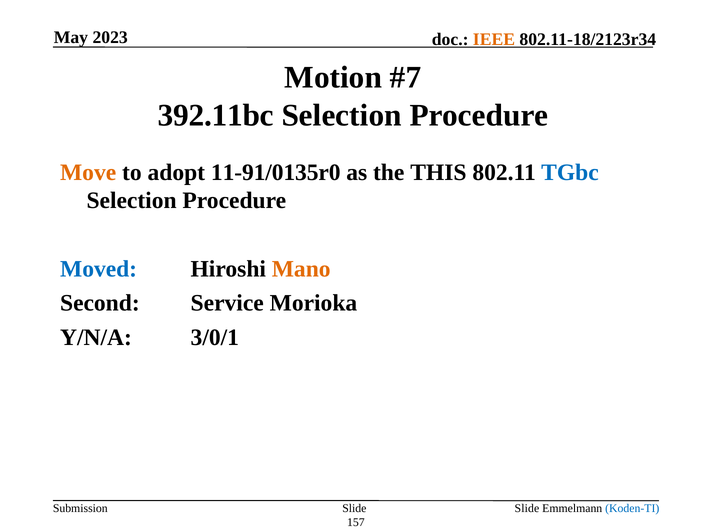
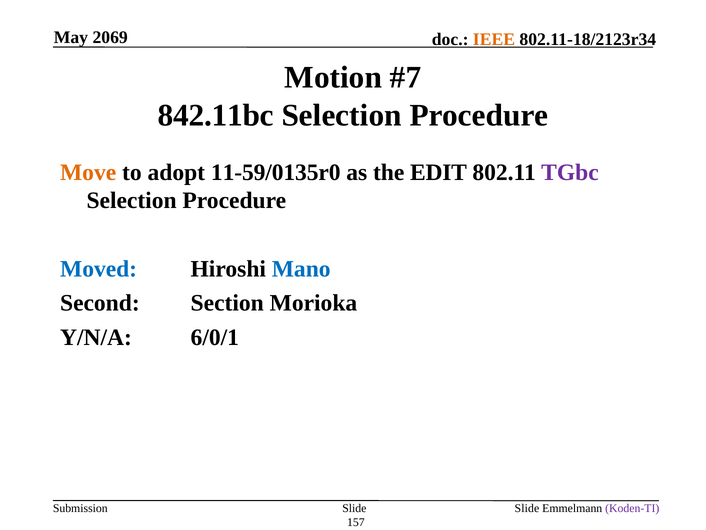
2023: 2023 -> 2069
392.11bc: 392.11bc -> 842.11bc
11-91/0135r0: 11-91/0135r0 -> 11-59/0135r0
THIS: THIS -> EDIT
TGbc colour: blue -> purple
Mano colour: orange -> blue
Service: Service -> Section
3/0/1: 3/0/1 -> 6/0/1
Koden-TI colour: blue -> purple
